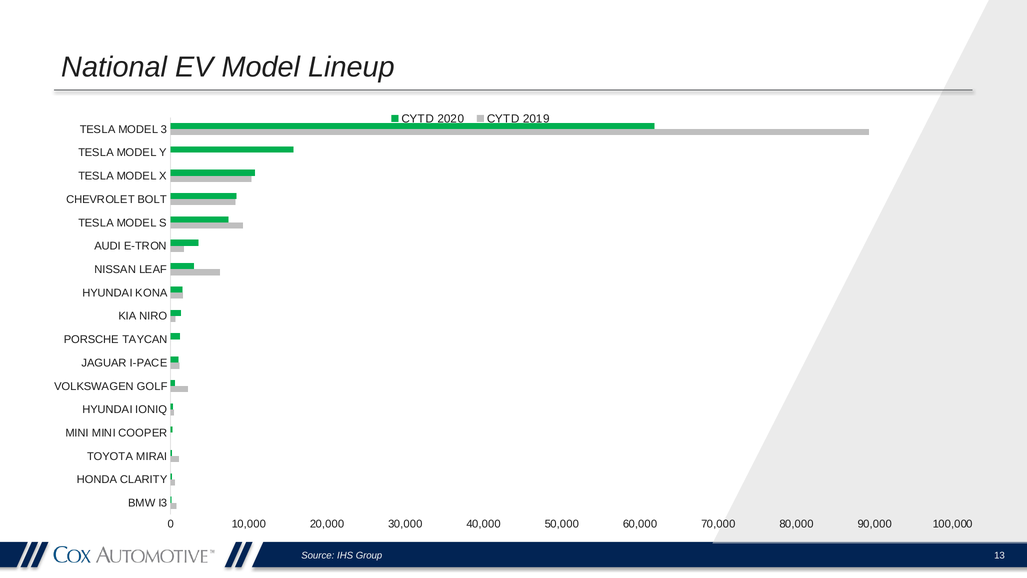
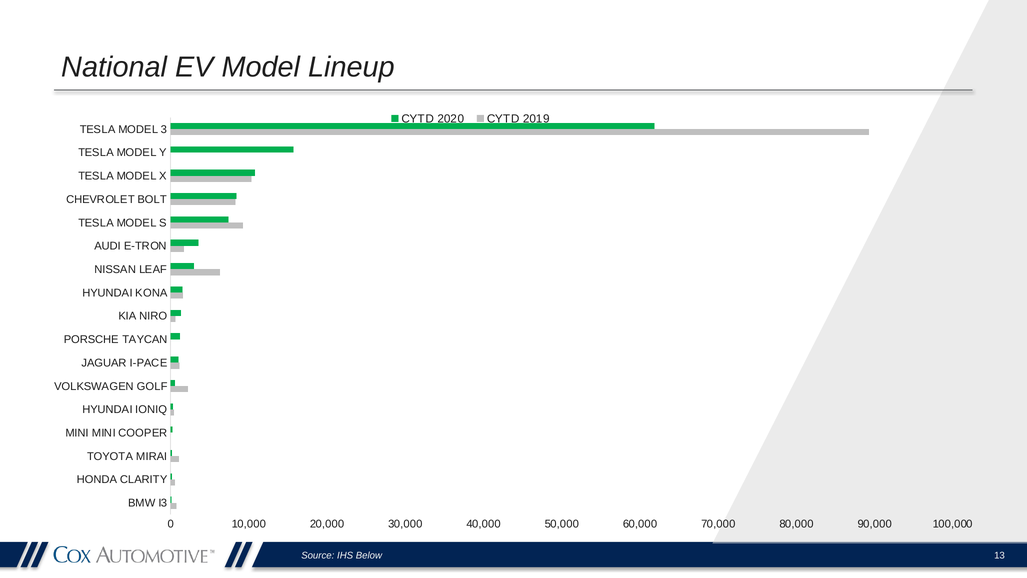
Group: Group -> Below
